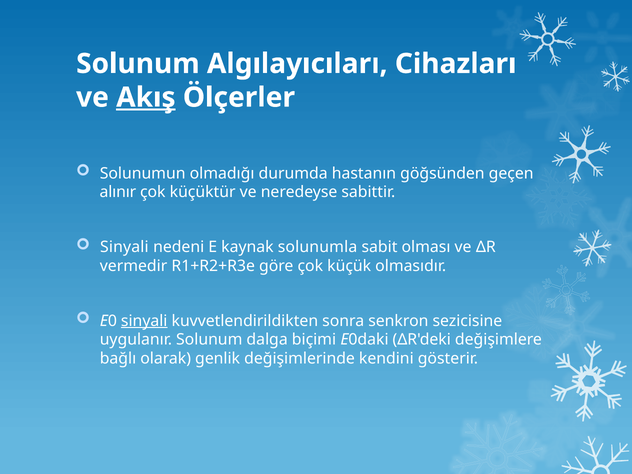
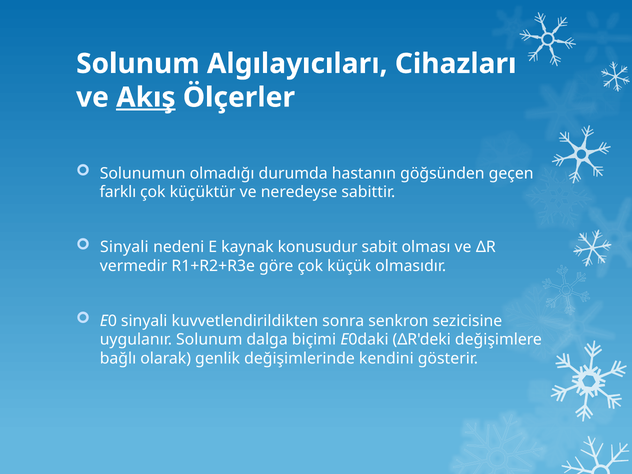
alınır: alınır -> farklı
solunumla: solunumla -> konusudur
sinyali at (144, 321) underline: present -> none
